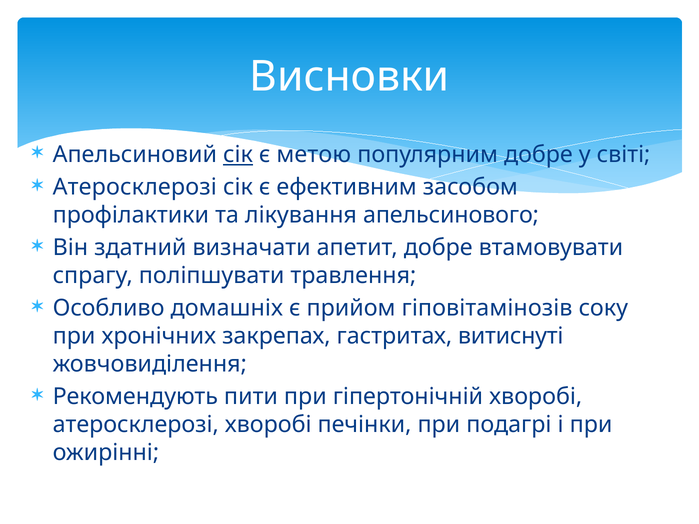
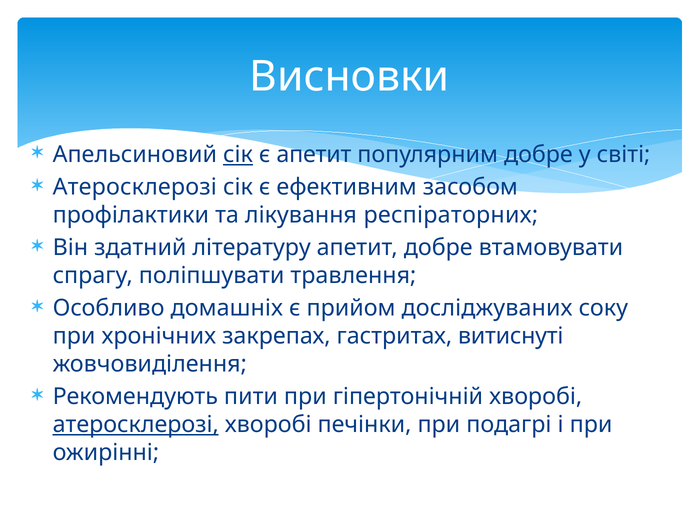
є метою: метою -> апетит
апельсинового: апельсинового -> респіраторних
визначати: визначати -> літературу
гіповітамінозів: гіповітамінозів -> досліджуваних
атеросклерозі at (136, 425) underline: none -> present
